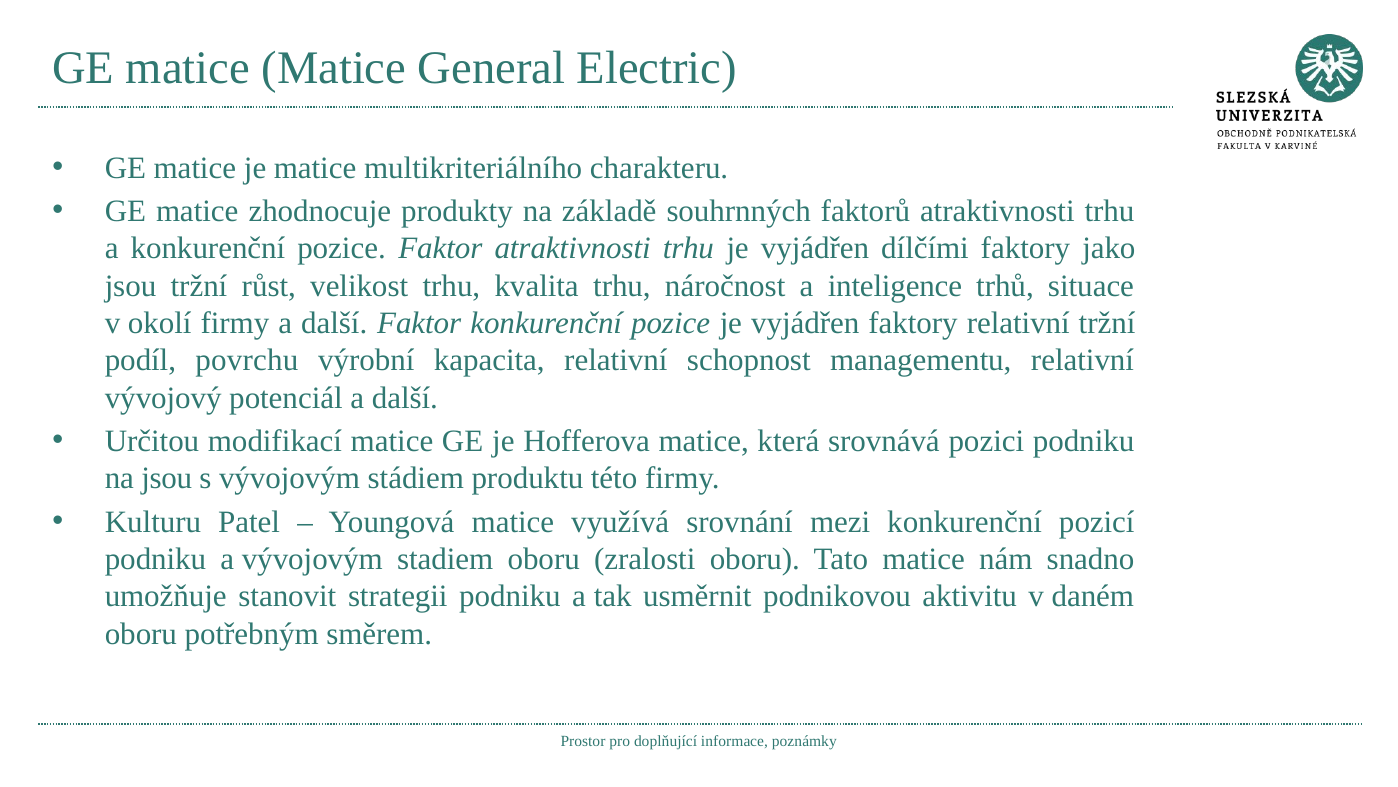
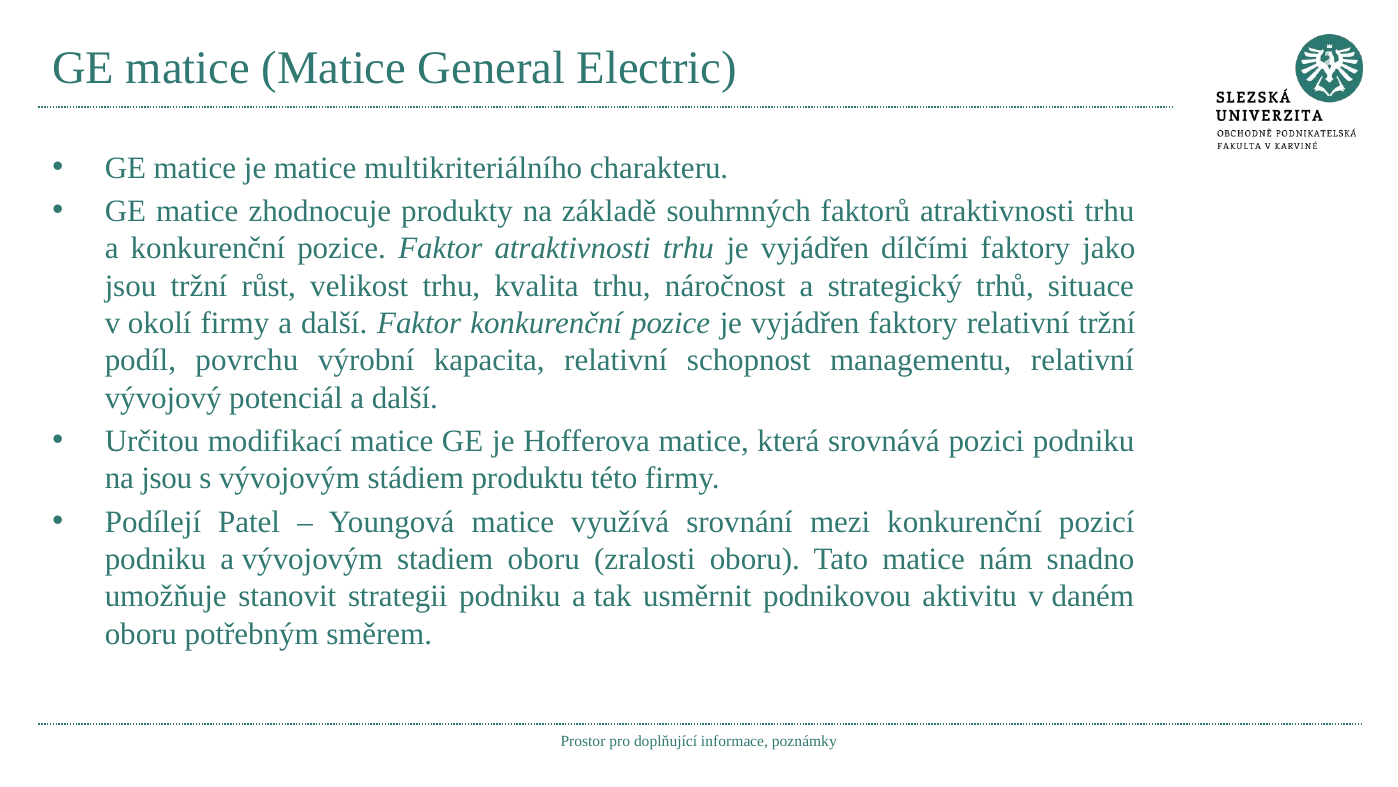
inteligence: inteligence -> strategický
Kulturu: Kulturu -> Podílejí
